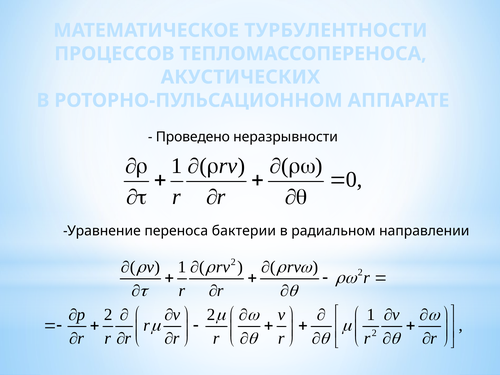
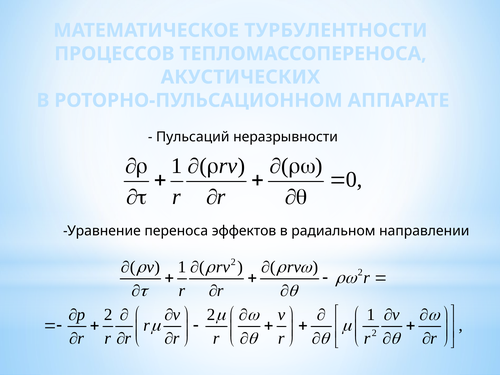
Проведено: Проведено -> Пульсаций
бактерии: бактерии -> эффектов
